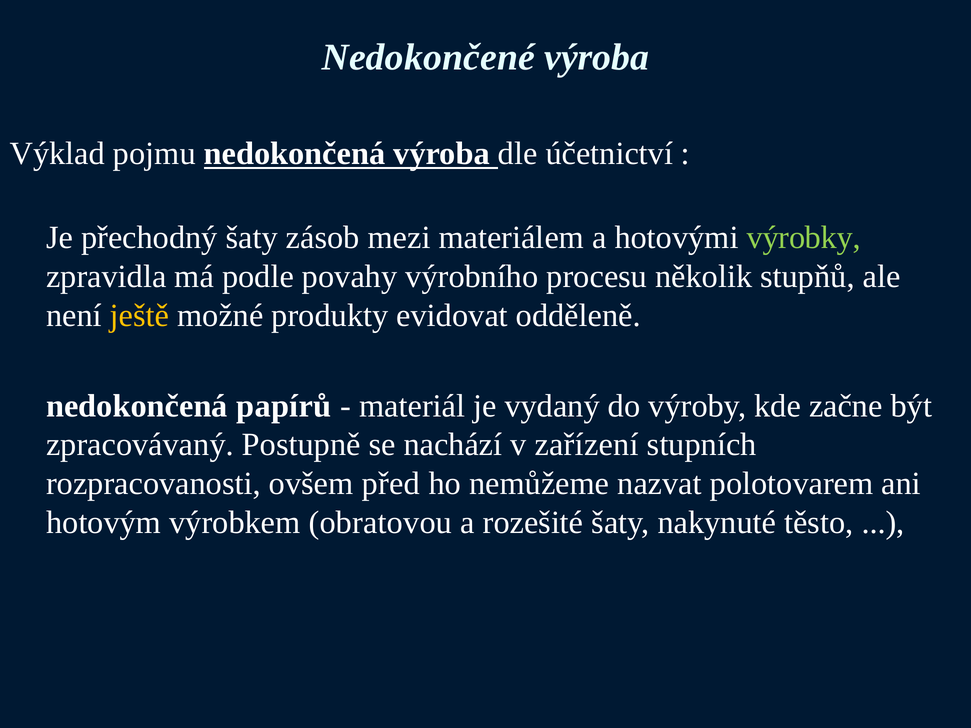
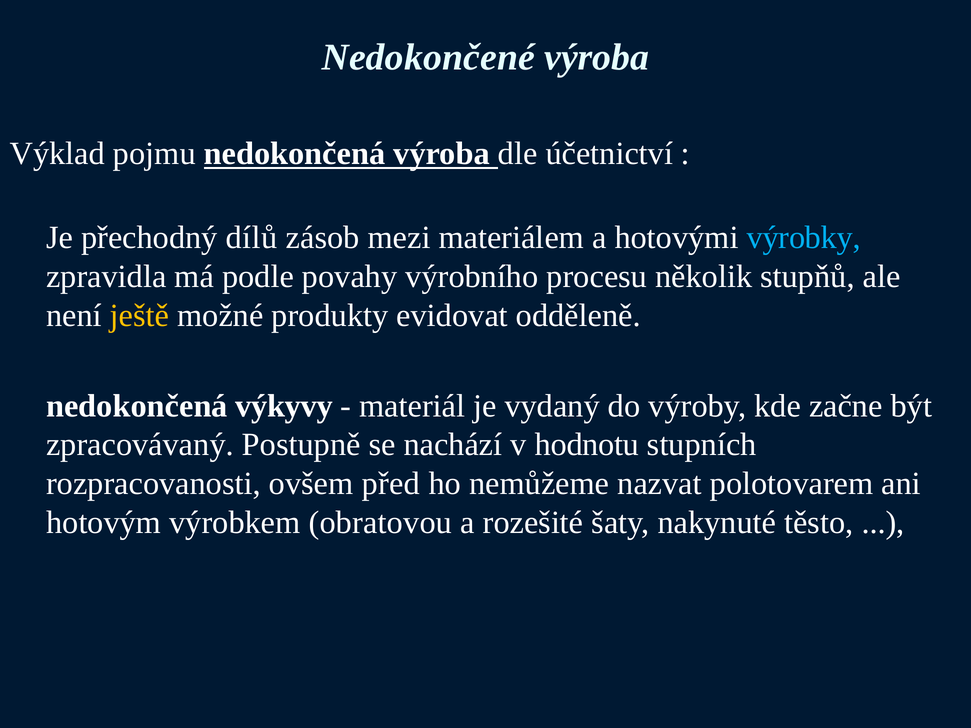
přechodný šaty: šaty -> dílů
výrobky colour: light green -> light blue
papírů: papírů -> výkyvy
zařízení: zařízení -> hodnotu
